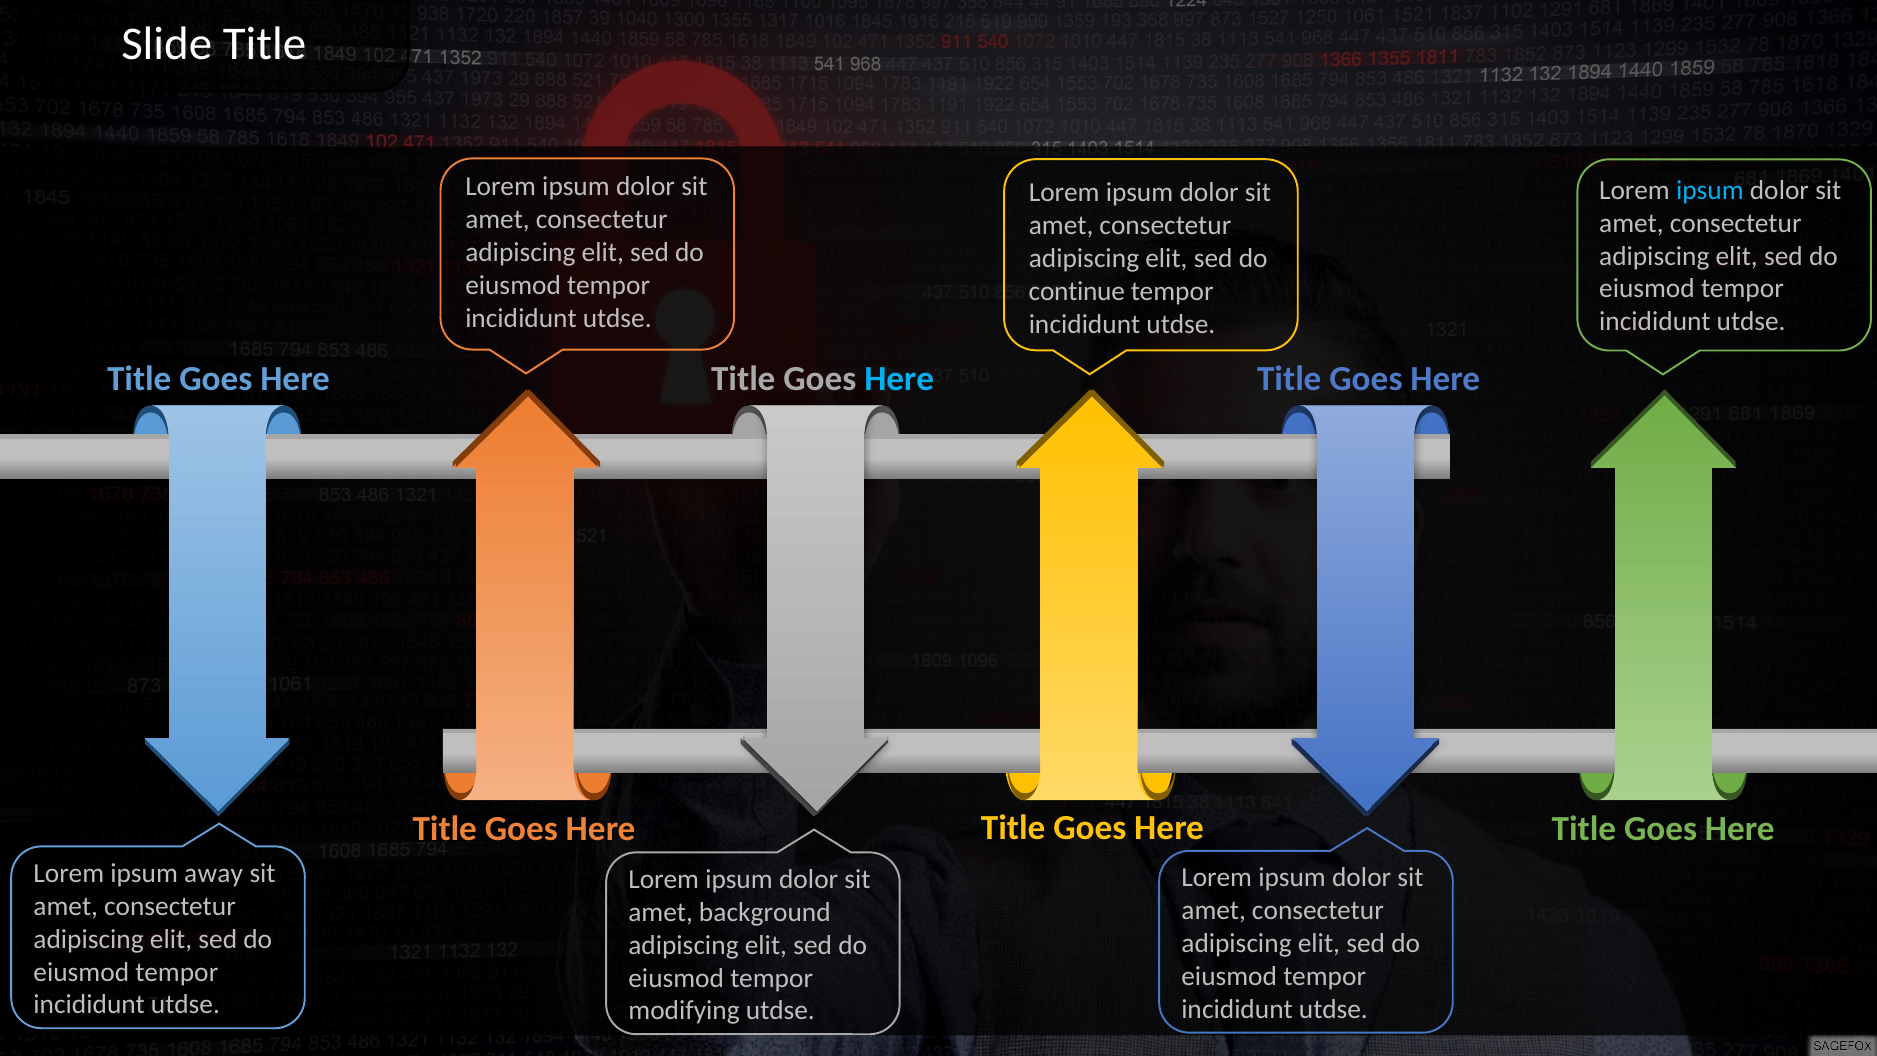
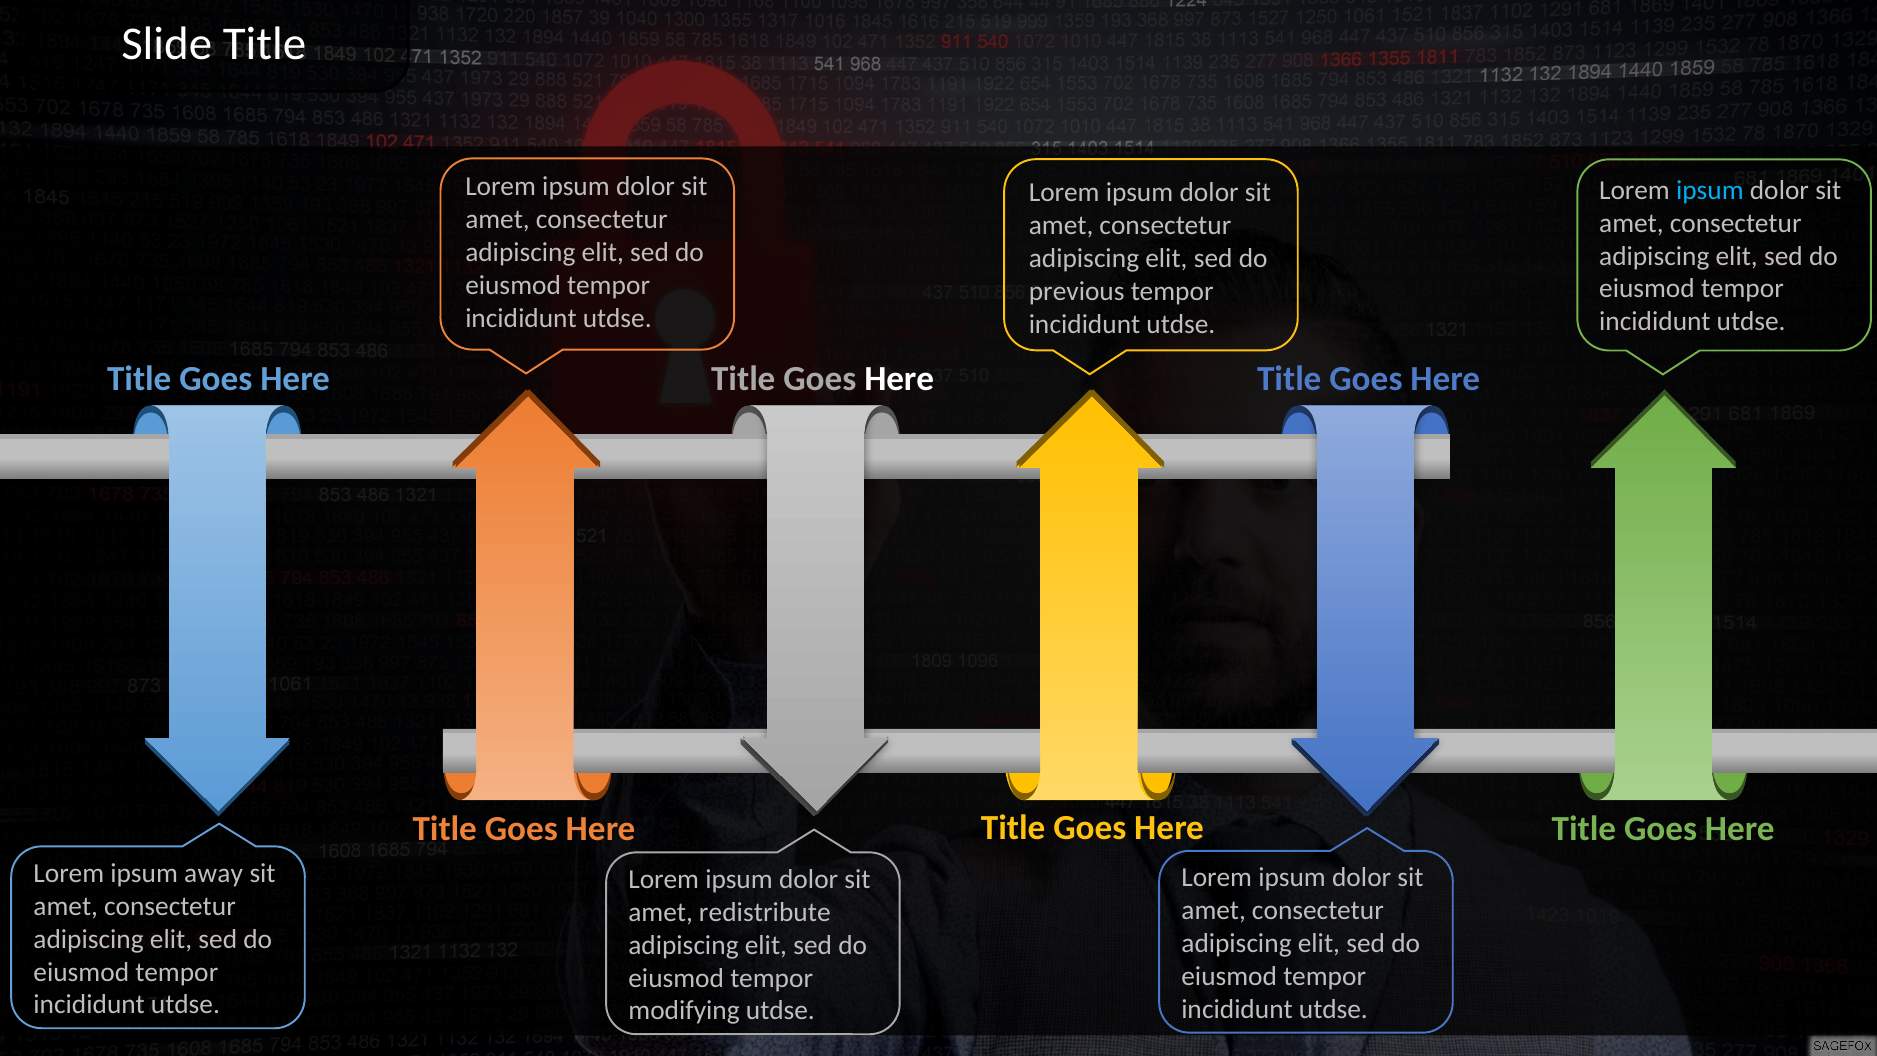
continue: continue -> previous
Here at (899, 379) colour: light blue -> white
background: background -> redistribute
